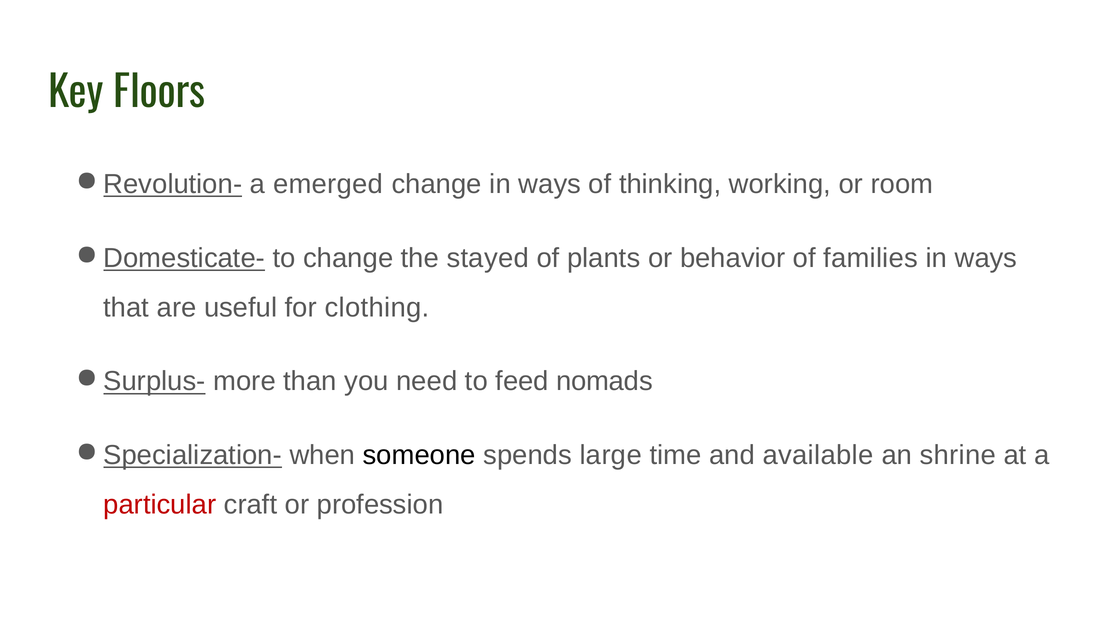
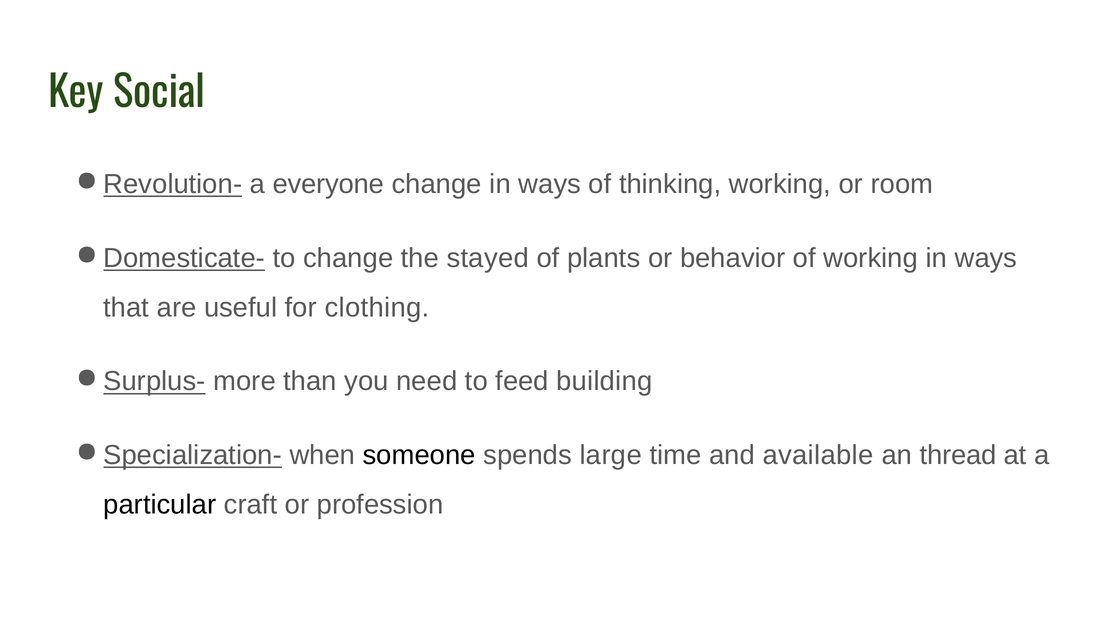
Floors: Floors -> Social
emerged: emerged -> everyone
of families: families -> working
nomads: nomads -> building
shrine: shrine -> thread
particular colour: red -> black
